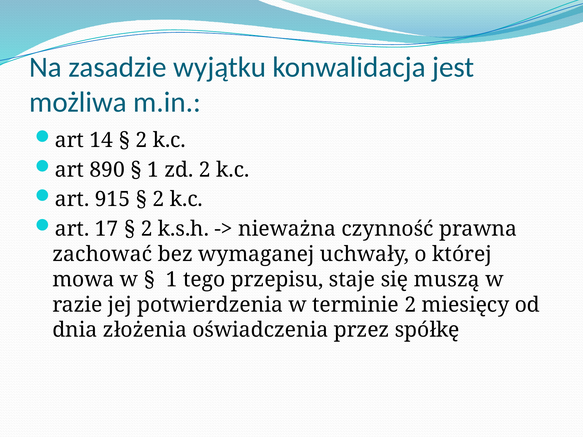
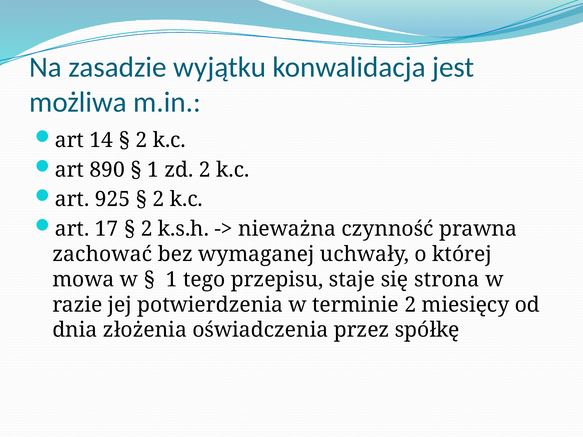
915: 915 -> 925
muszą: muszą -> strona
